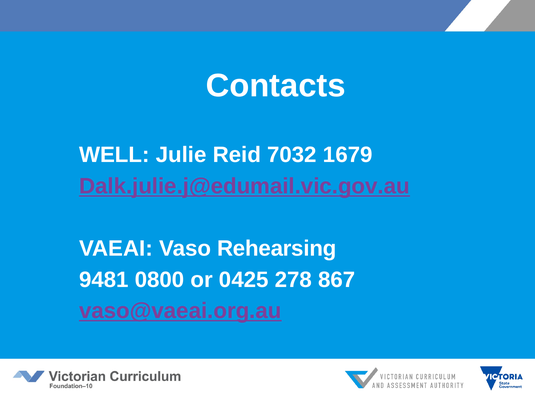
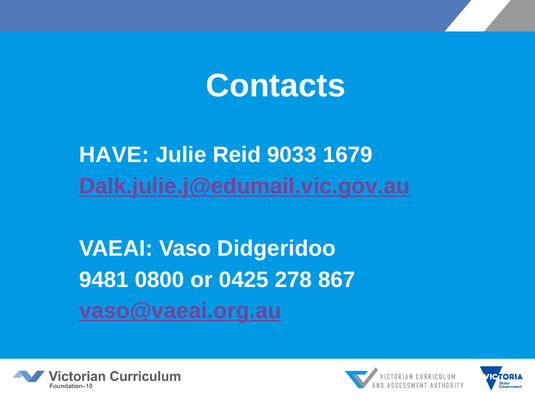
WELL: WELL -> HAVE
7032: 7032 -> 9033
Rehearsing: Rehearsing -> Didgeridoo
